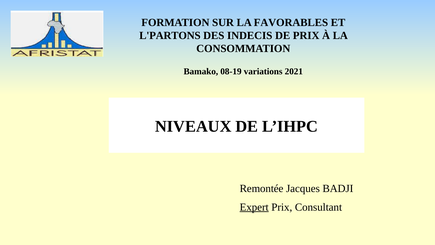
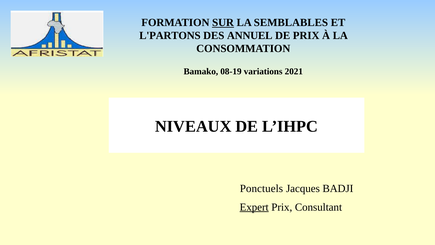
SUR underline: none -> present
FAVORABLES: FAVORABLES -> SEMBLABLES
INDECIS: INDECIS -> ANNUEL
Remontée: Remontée -> Ponctuels
